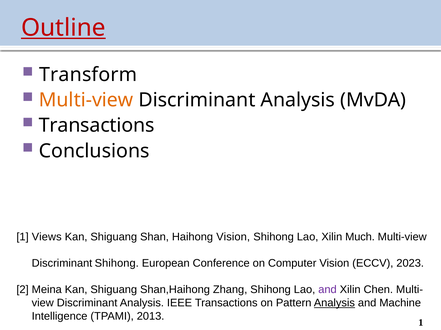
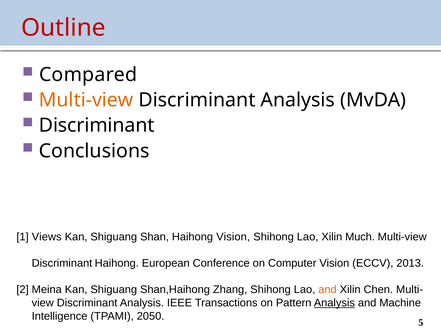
Outline underline: present -> none
Transform: Transform -> Compared
Transactions at (97, 126): Transactions -> Discriminant
Discriminant Shihong: Shihong -> Haihong
2023: 2023 -> 2013
and at (328, 290) colour: purple -> orange
2013: 2013 -> 2050
1 at (421, 323): 1 -> 5
